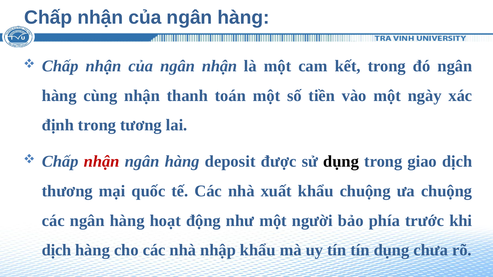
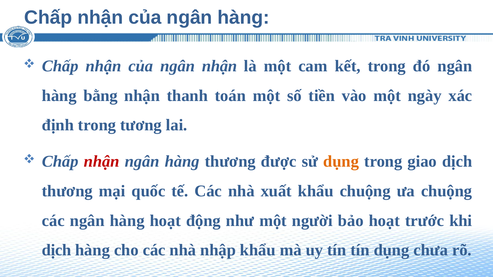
cùng: cùng -> bằng
hàng deposit: deposit -> thương
dụng at (341, 162) colour: black -> orange
bảo phía: phía -> hoạt
